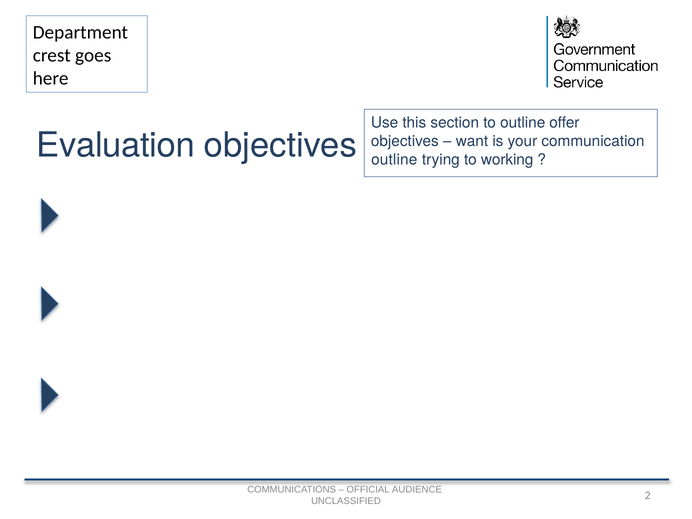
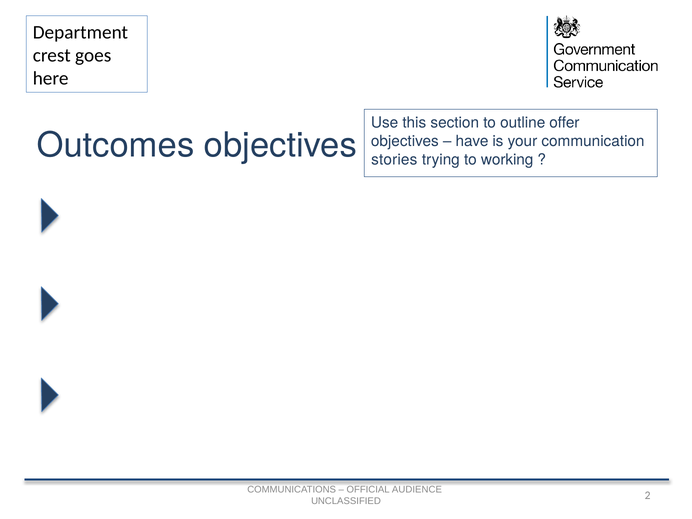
Evaluation: Evaluation -> Outcomes
want: want -> have
outline at (394, 160): outline -> stories
